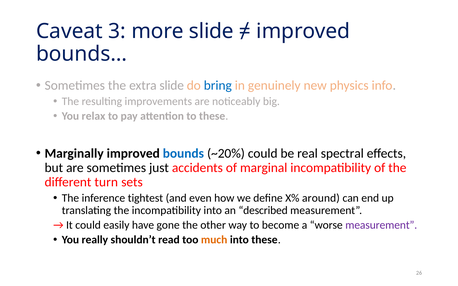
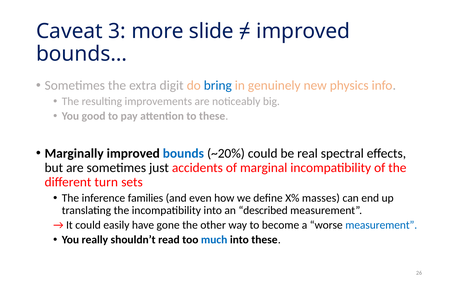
extra slide: slide -> digit
relax: relax -> good
tightest: tightest -> families
around: around -> masses
measurement at (381, 225) colour: purple -> blue
much colour: orange -> blue
